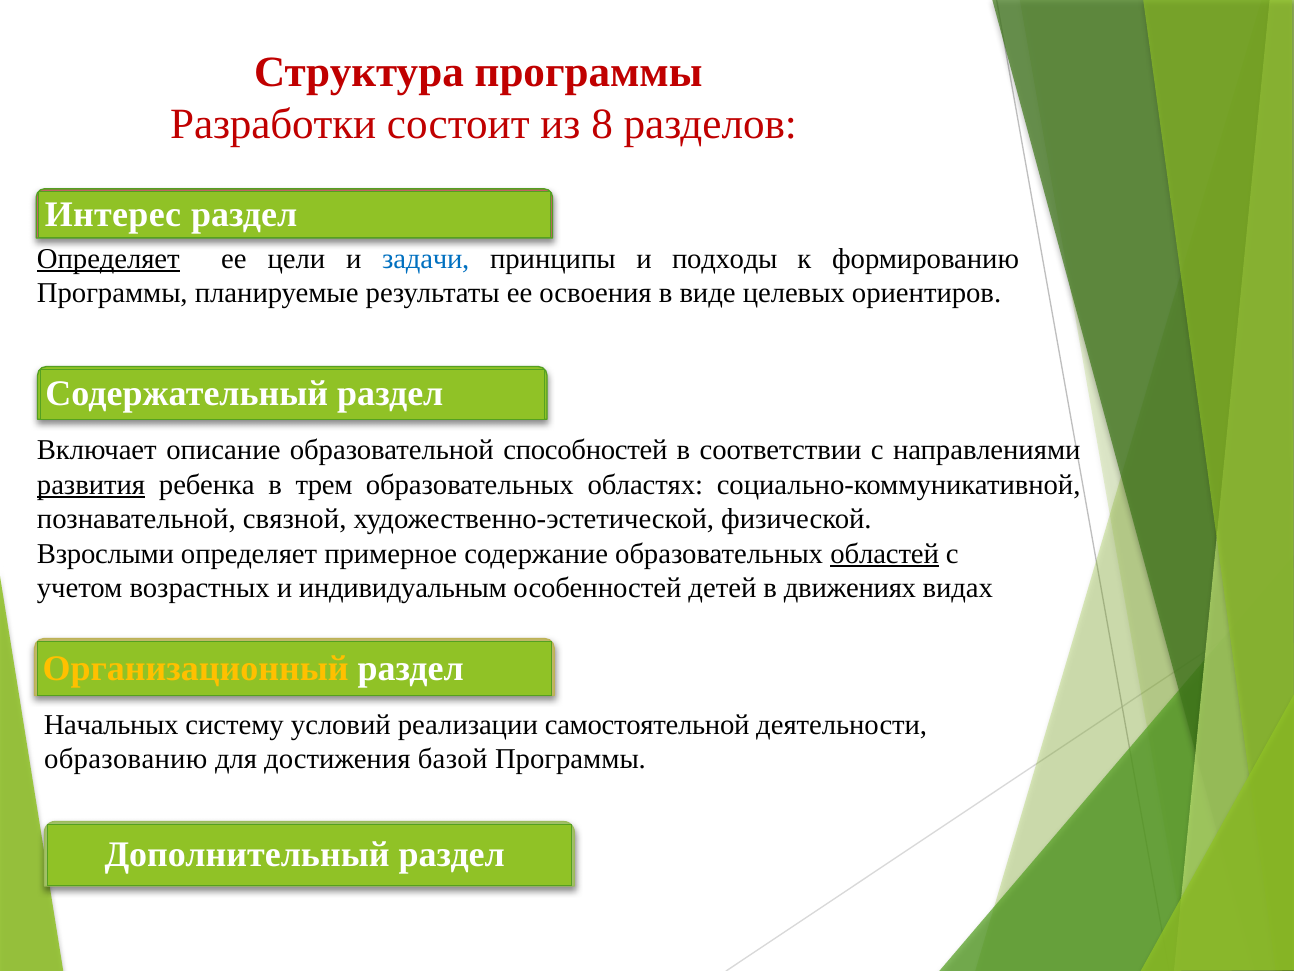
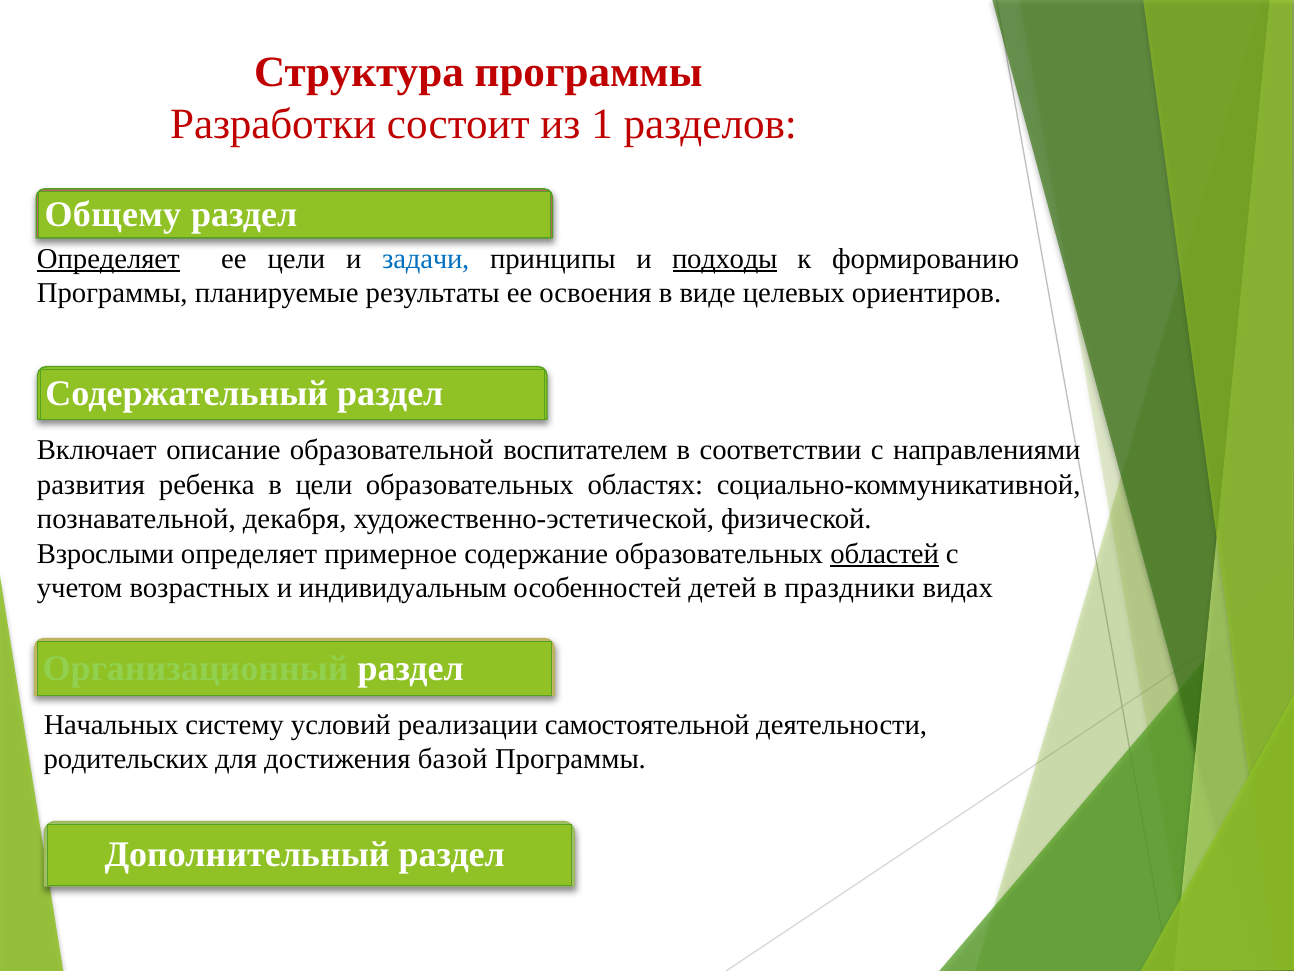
8: 8 -> 1
Интерес: Интерес -> Общему
подходы underline: none -> present
способностей: способностей -> воспитателем
развития underline: present -> none
в трем: трем -> цели
связной: связной -> декабря
движениях: движениях -> праздники
Организационный colour: yellow -> light green
образованию: образованию -> родительских
